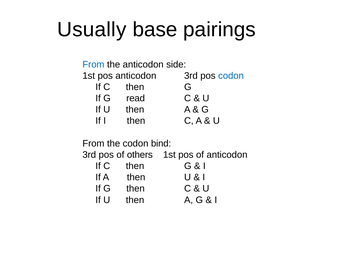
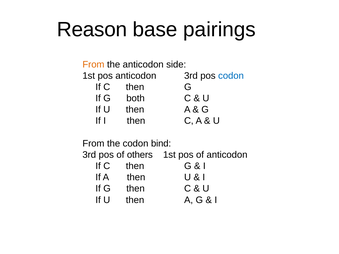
Usually: Usually -> Reason
From at (93, 64) colour: blue -> orange
read: read -> both
